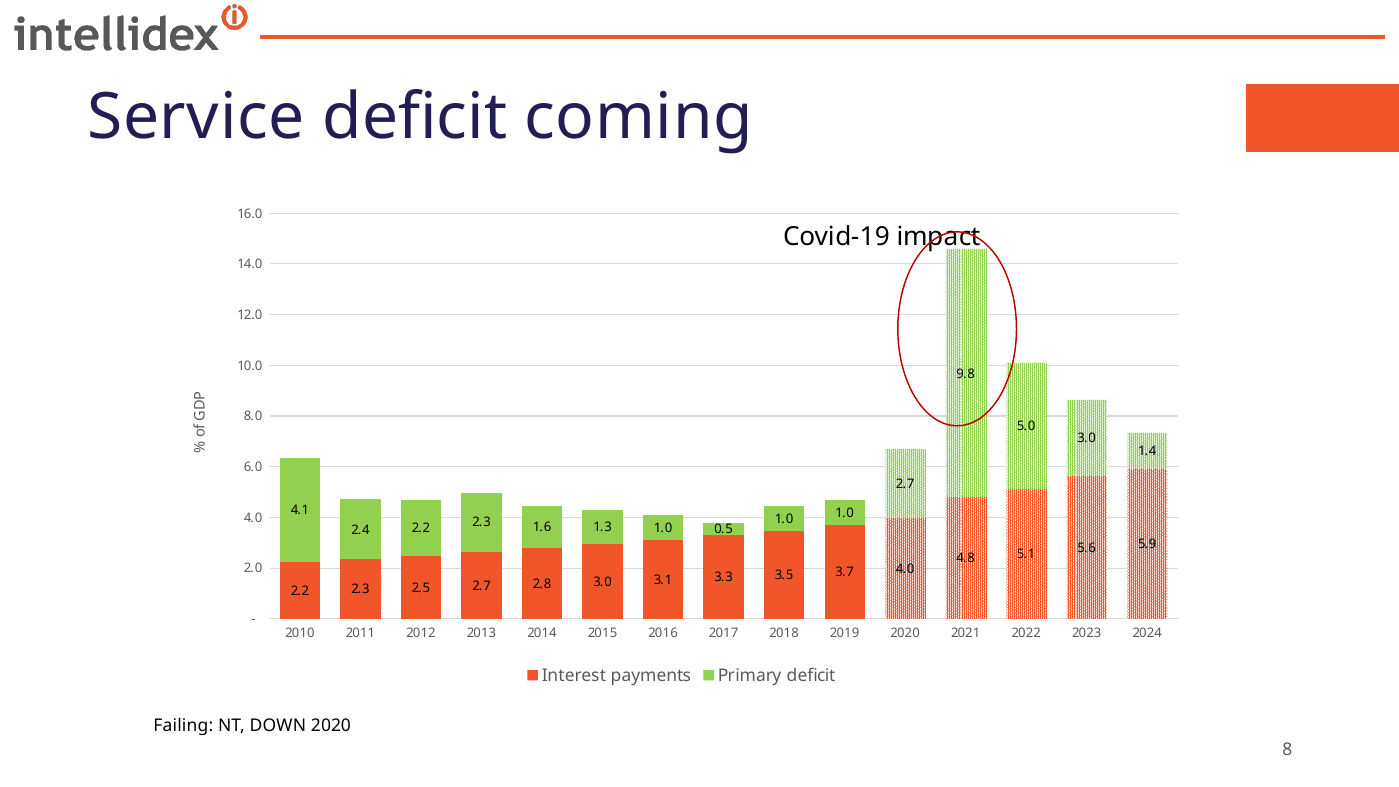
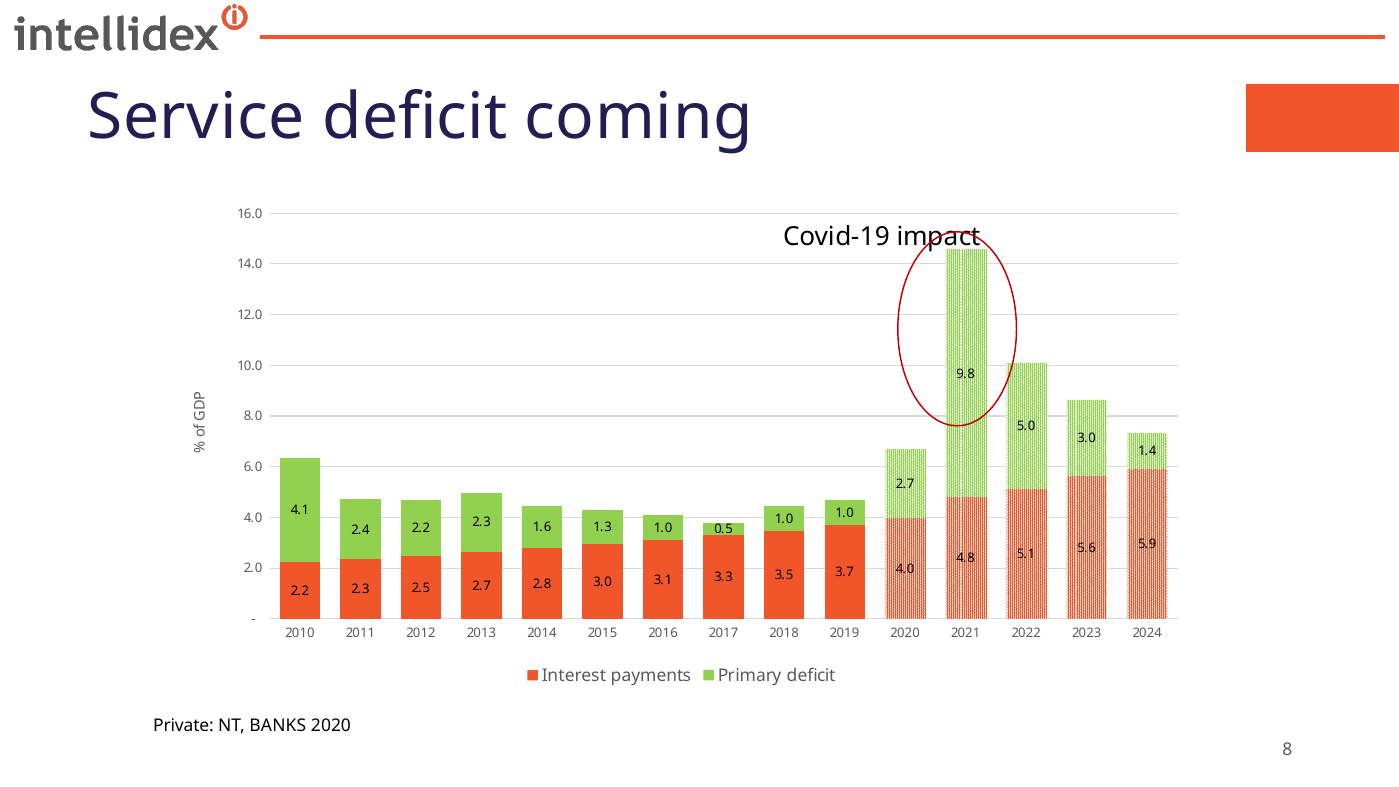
Failing: Failing -> Private
DOWN: DOWN -> BANKS
